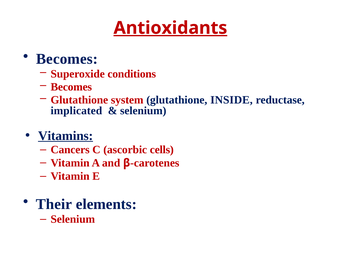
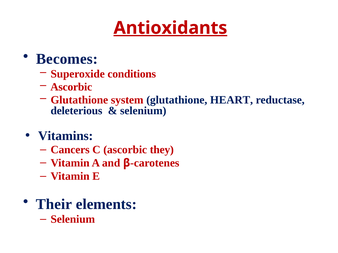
Becomes at (71, 87): Becomes -> Ascorbic
INSIDE: INSIDE -> HEART
implicated: implicated -> deleterious
Vitamins underline: present -> none
cells: cells -> they
